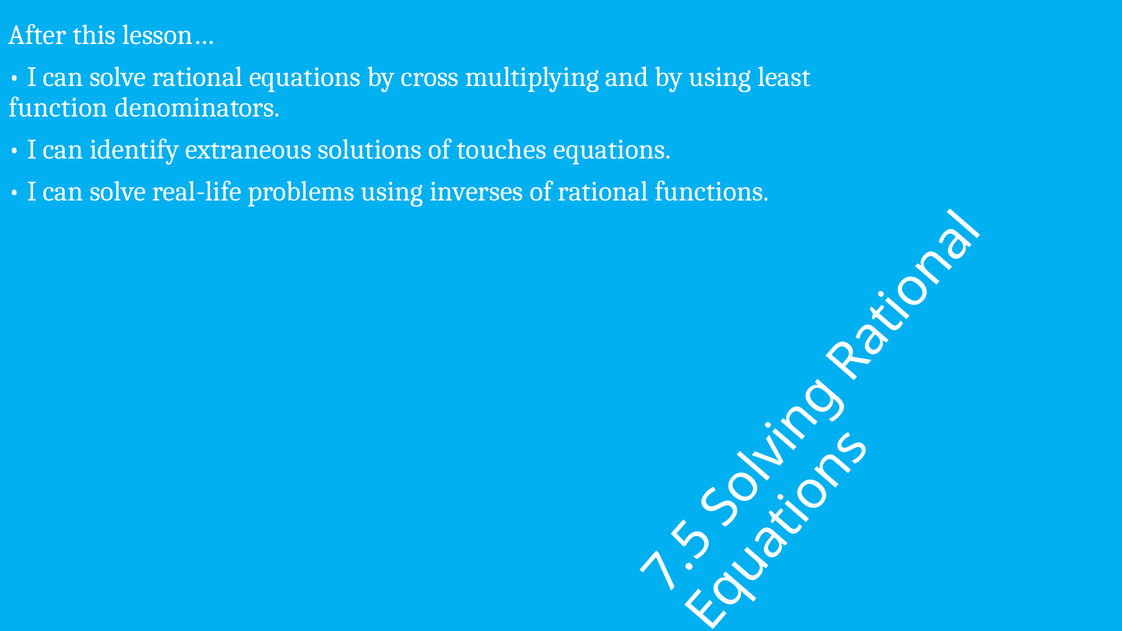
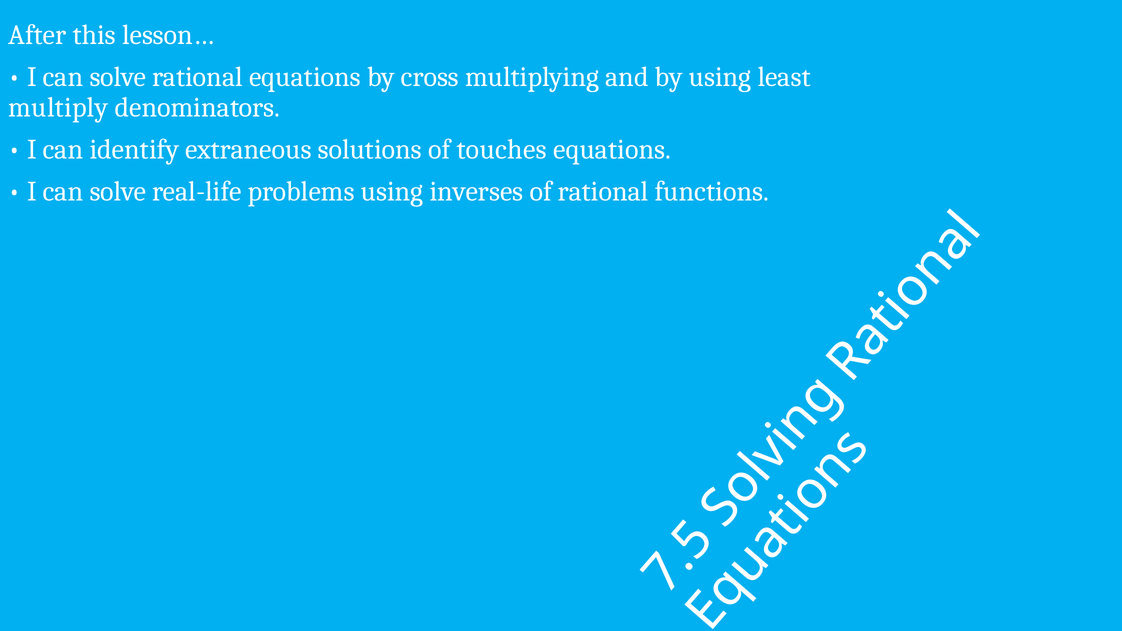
function: function -> multiply
